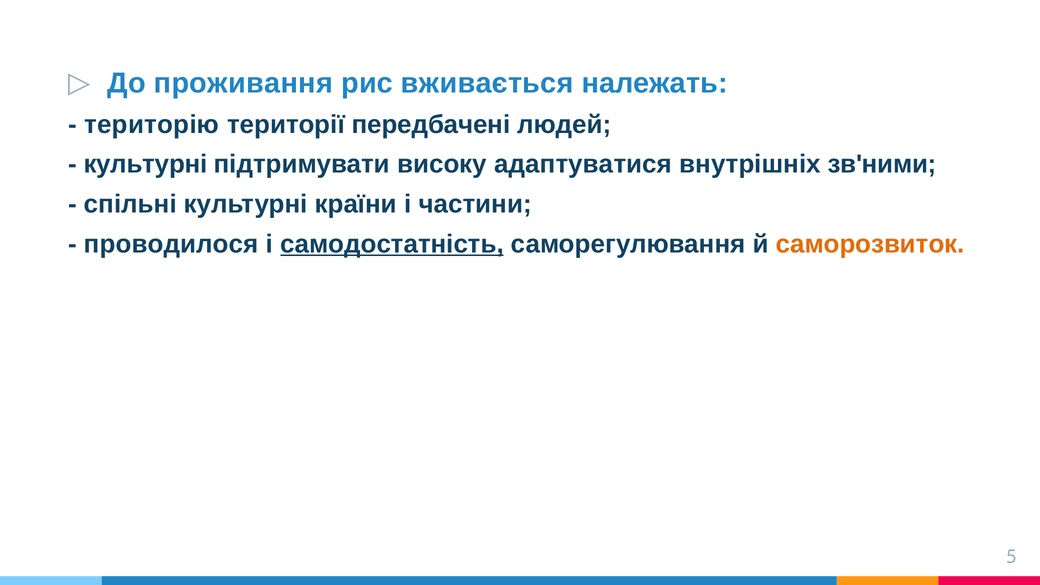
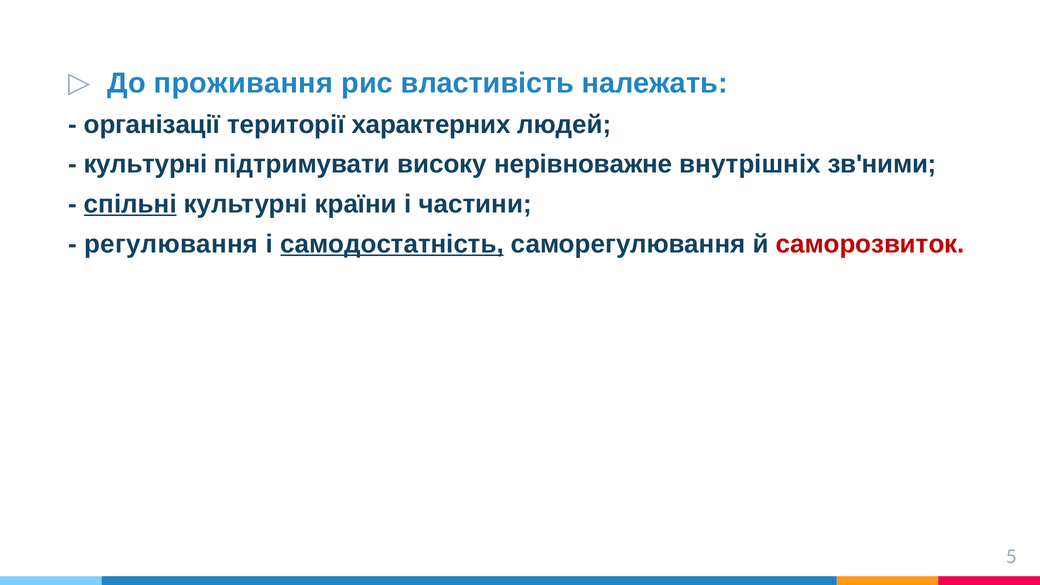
вживається: вживається -> властивість
територію: територію -> організації
передбачені: передбачені -> характерних
адаптуватися: адаптуватися -> нерівноважне
спільні underline: none -> present
проводилося: проводилося -> регулювання
саморозвиток colour: orange -> red
